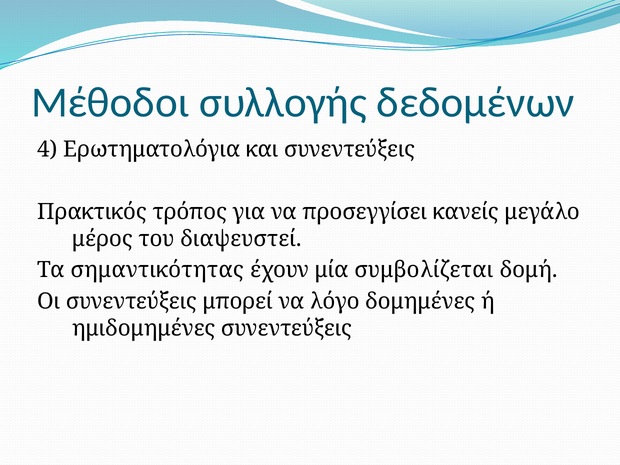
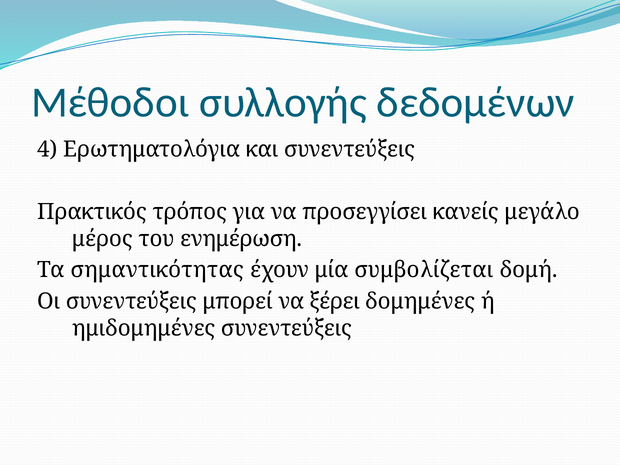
διαψευστεί: διαψευστεί -> ενημέρωση
λόγο: λόγο -> ξέρει
